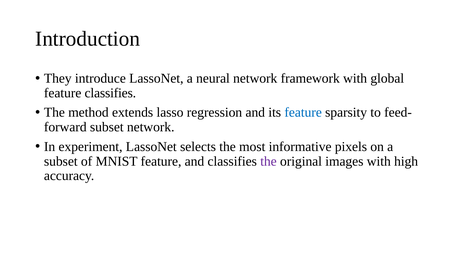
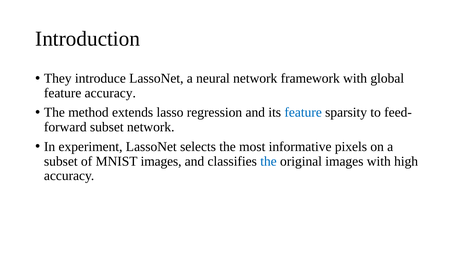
feature classifies: classifies -> accuracy
MNIST feature: feature -> images
the at (268, 161) colour: purple -> blue
